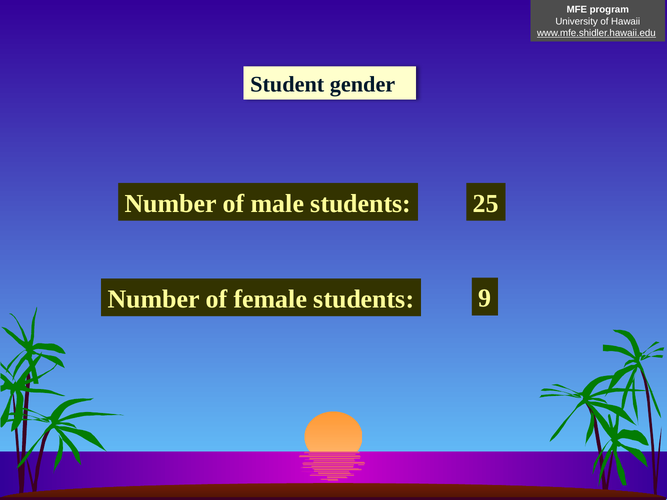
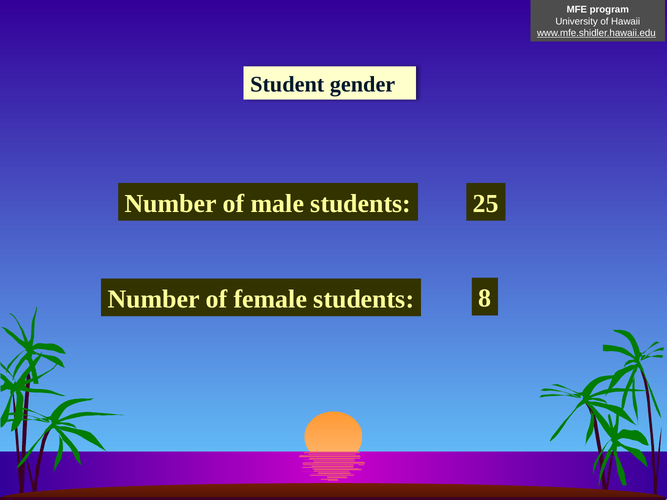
9: 9 -> 8
